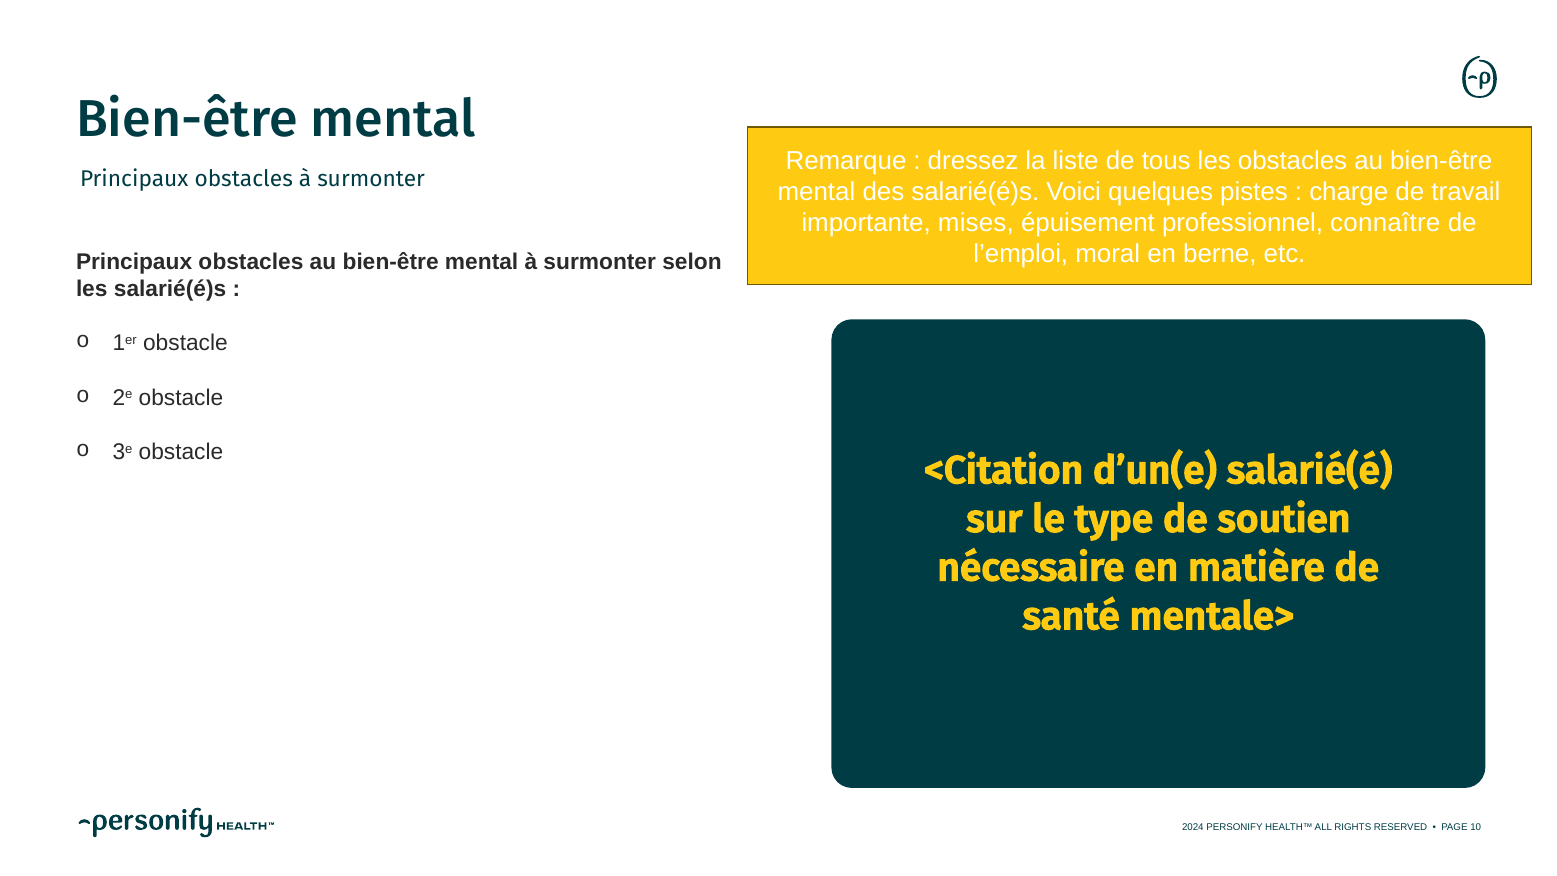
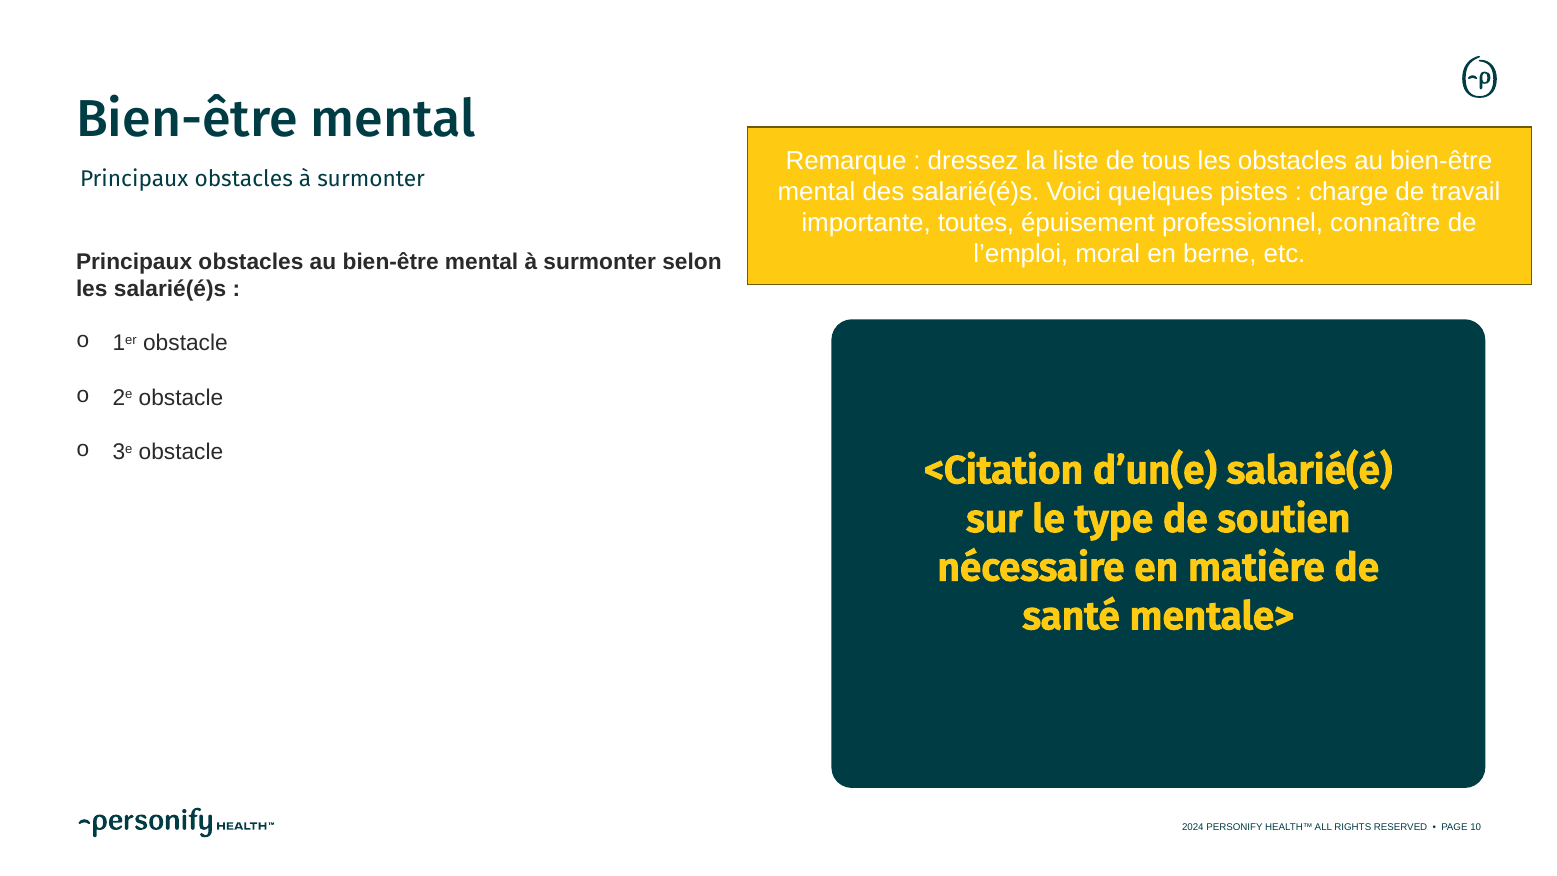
mises: mises -> toutes
